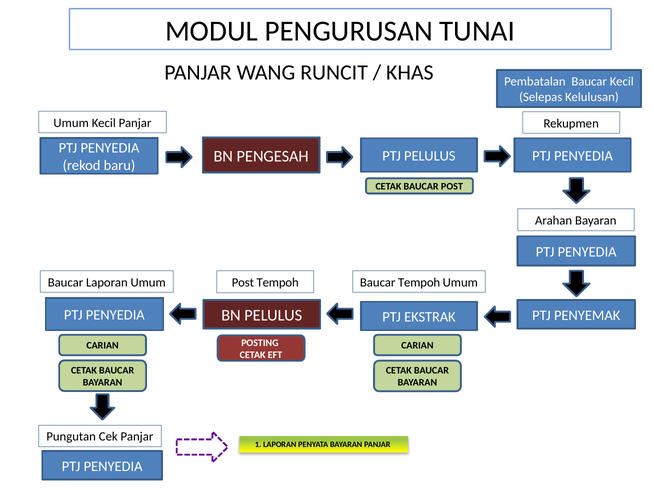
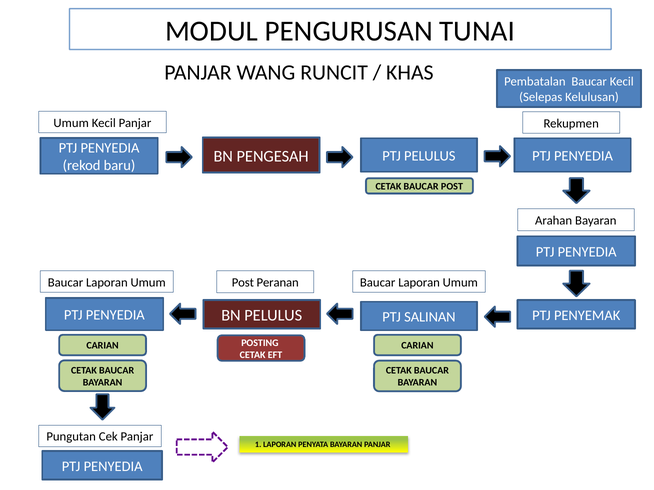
Tempoh at (419, 283): Tempoh -> Laporan
Post Tempoh: Tempoh -> Peranan
EKSTRAK: EKSTRAK -> SALINAN
